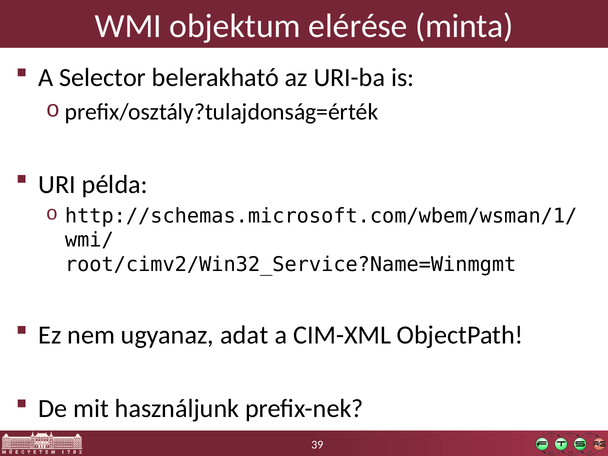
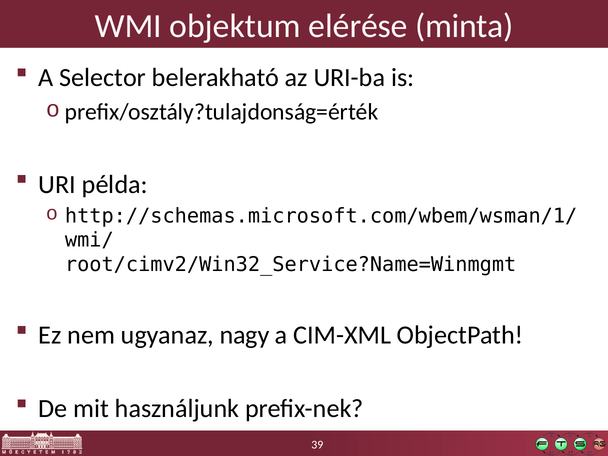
adat: adat -> nagy
